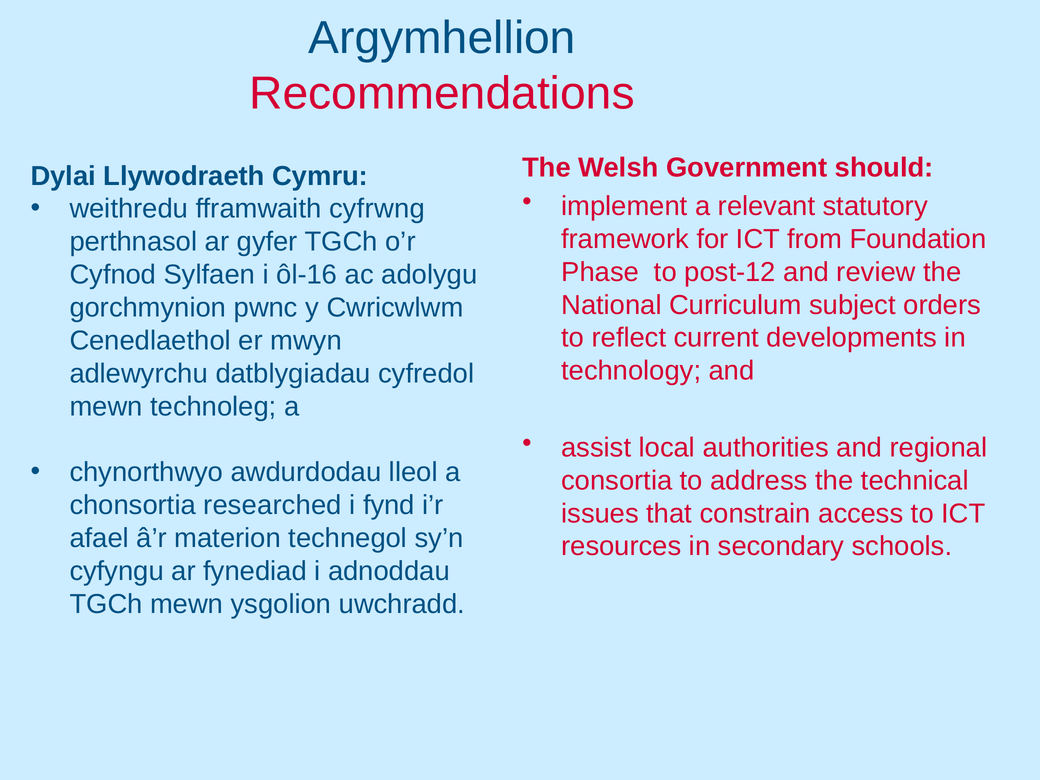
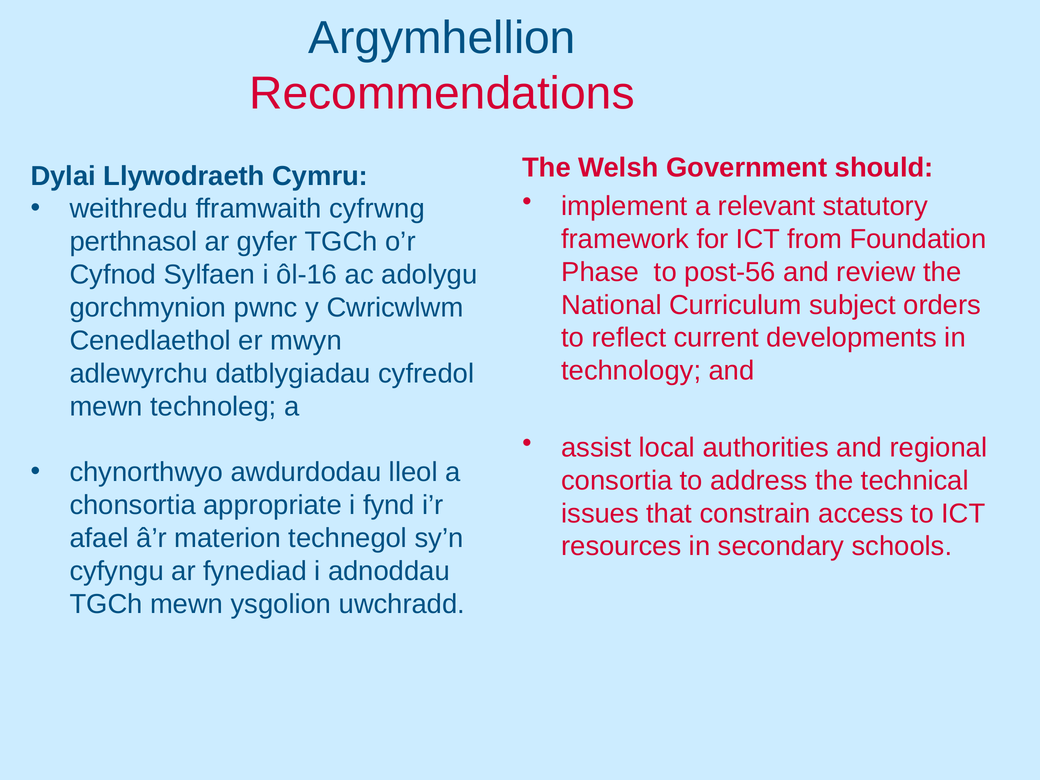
post-12: post-12 -> post-56
researched: researched -> appropriate
